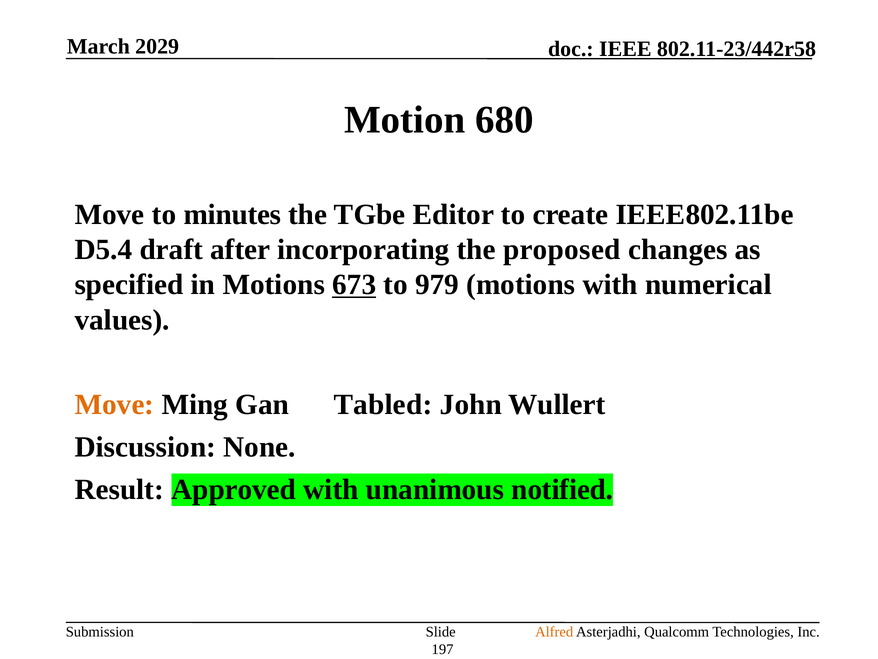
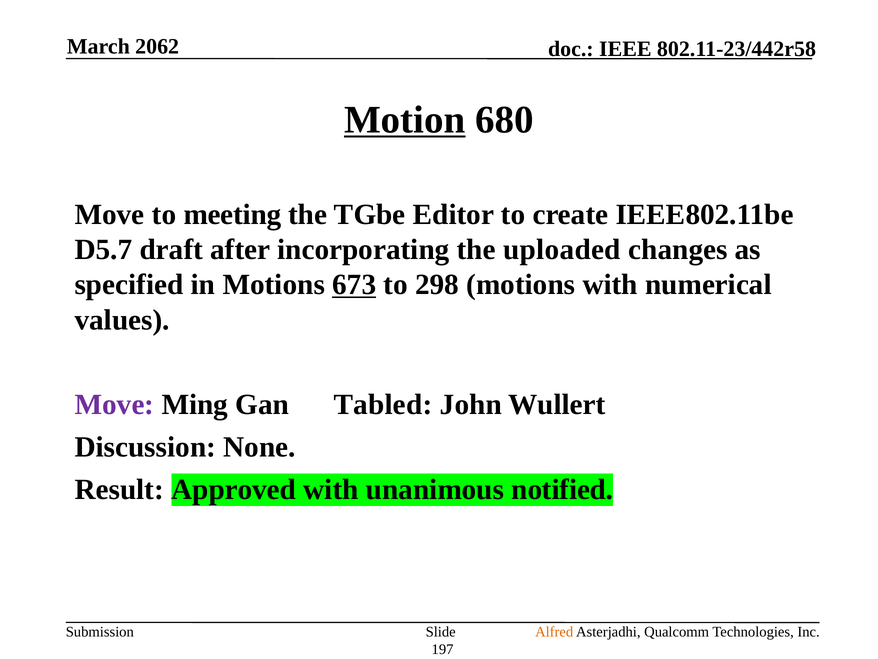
2029: 2029 -> 2062
Motion underline: none -> present
minutes: minutes -> meeting
D5.4: D5.4 -> D5.7
proposed: proposed -> uploaded
979: 979 -> 298
Move at (114, 405) colour: orange -> purple
